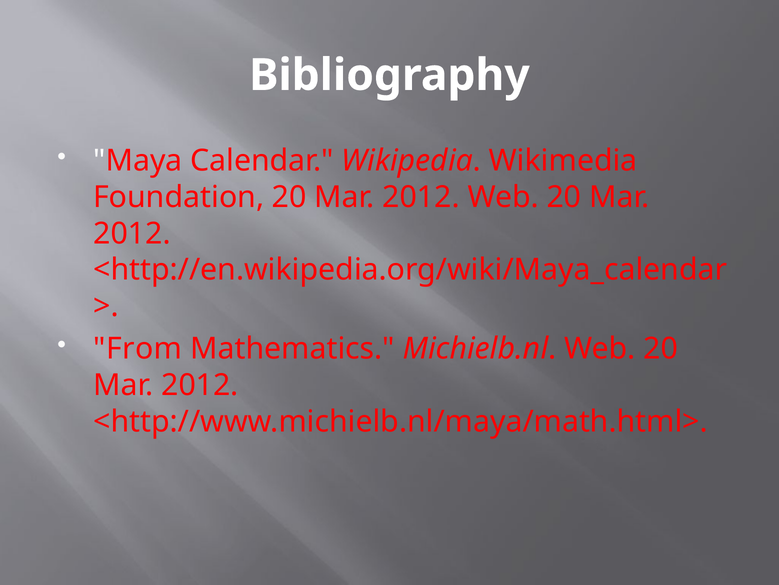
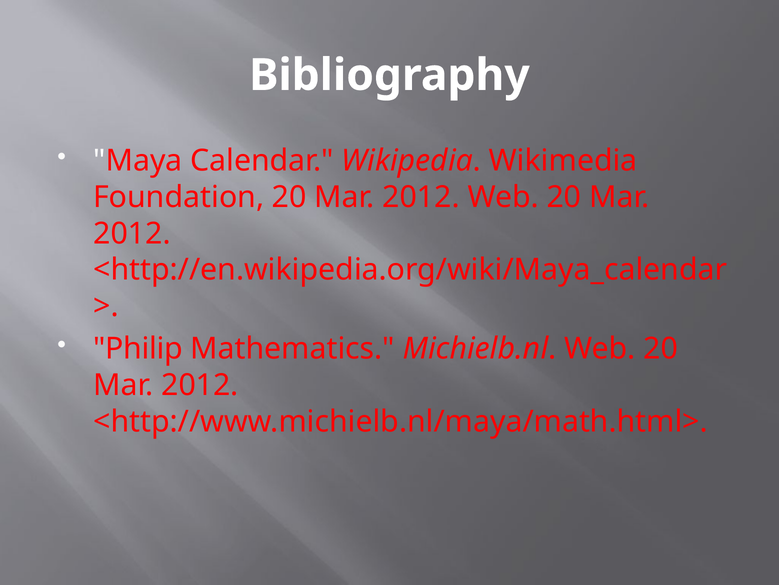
From: From -> Philip
